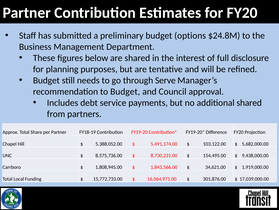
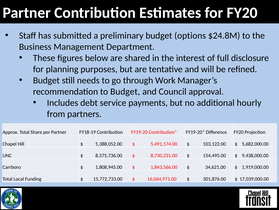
Serve: Serve -> Work
additional shared: shared -> hourly
